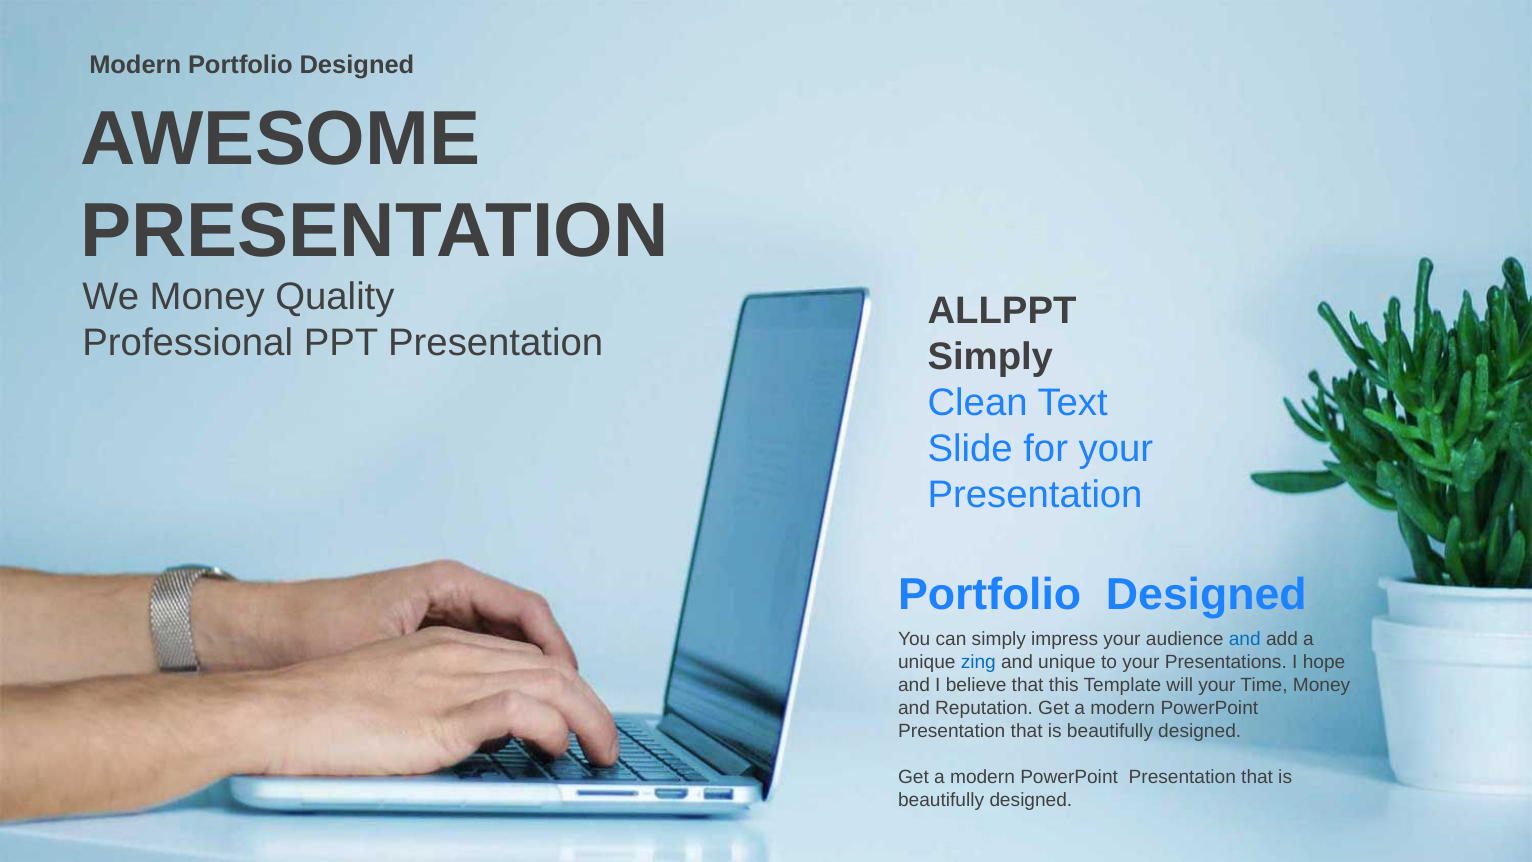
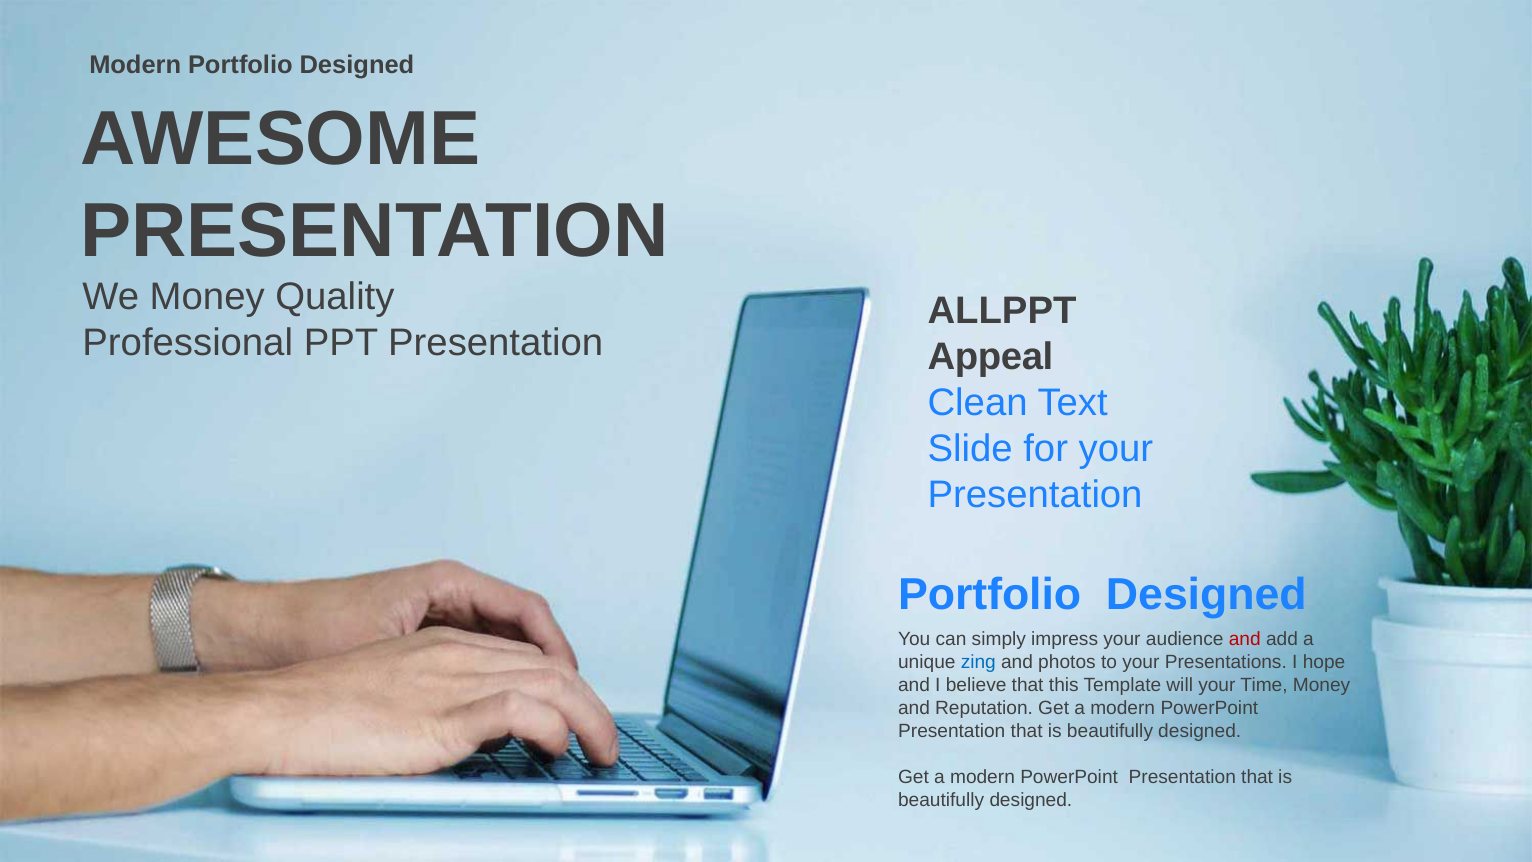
Simply at (990, 357): Simply -> Appeal
and at (1245, 639) colour: blue -> red
and unique: unique -> photos
